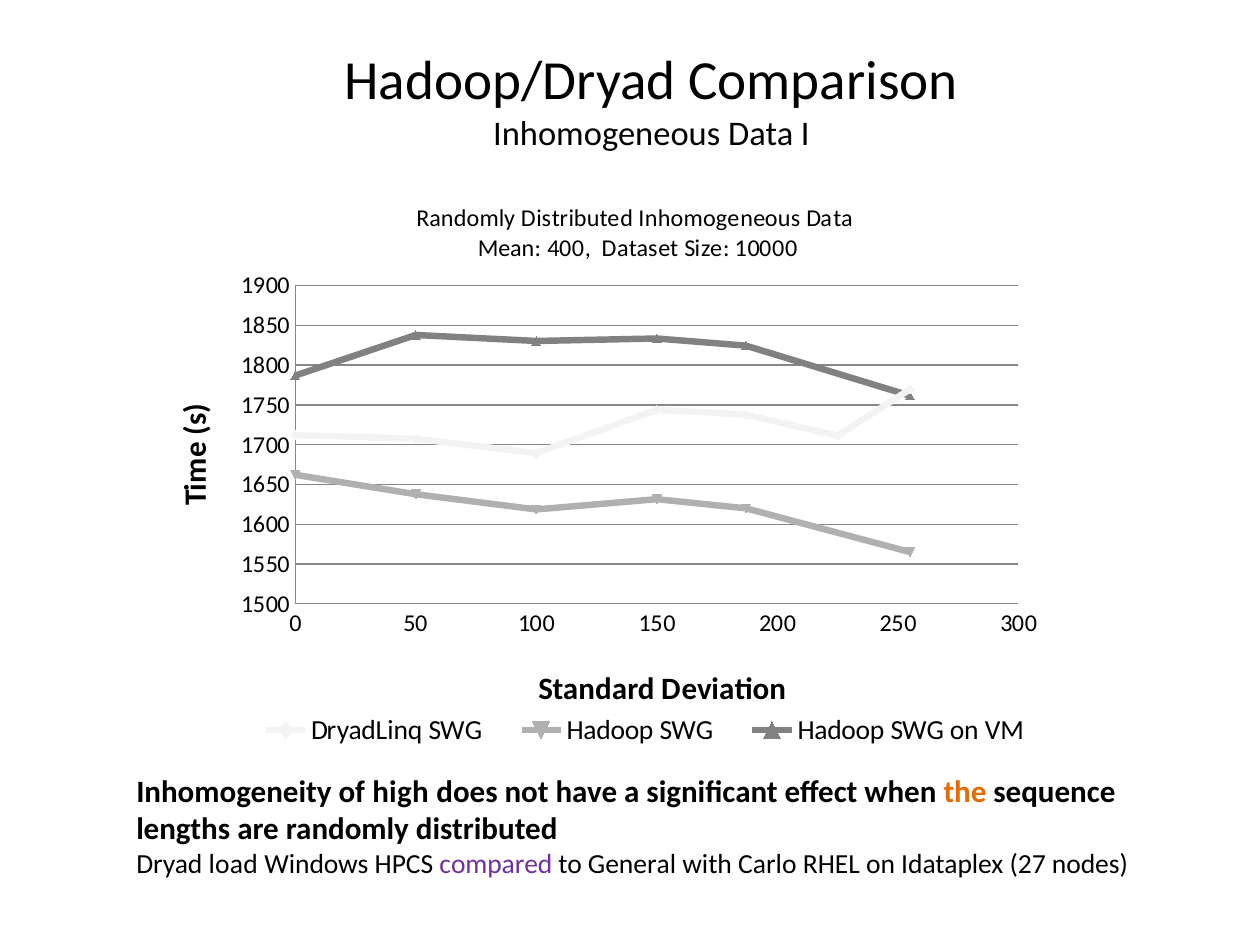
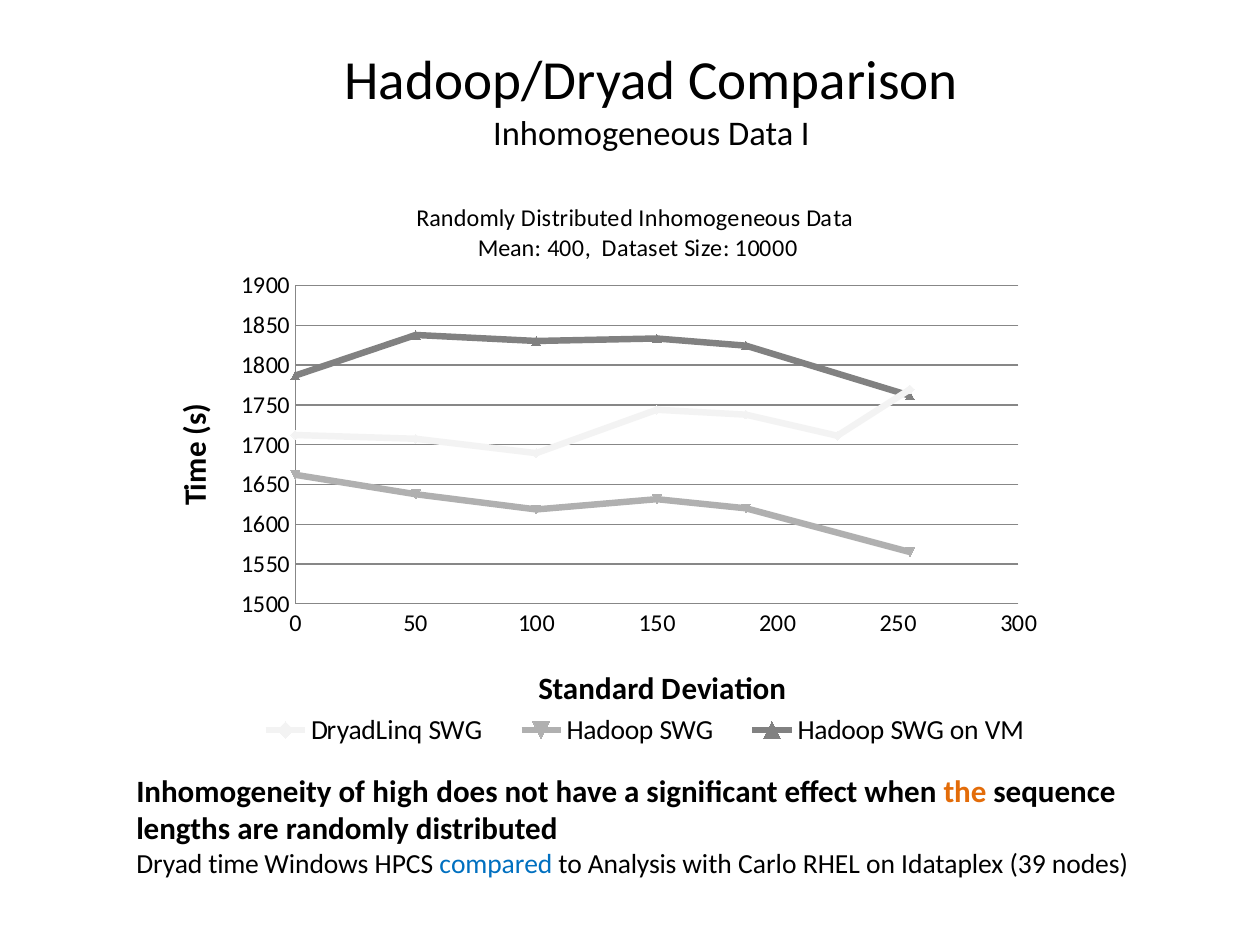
load: load -> time
compared colour: purple -> blue
General: General -> Analysis
27: 27 -> 39
